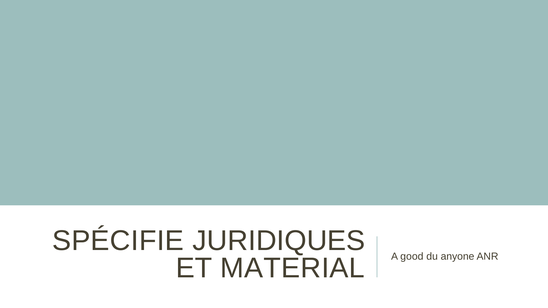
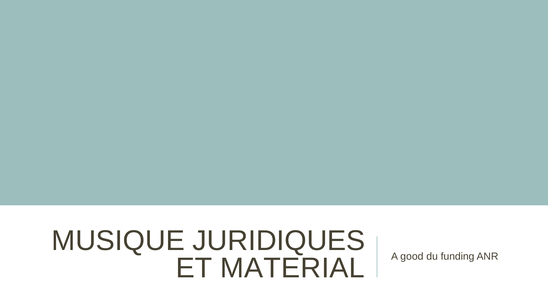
SPÉCIFIE: SPÉCIFIE -> MUSIQUE
anyone: anyone -> funding
